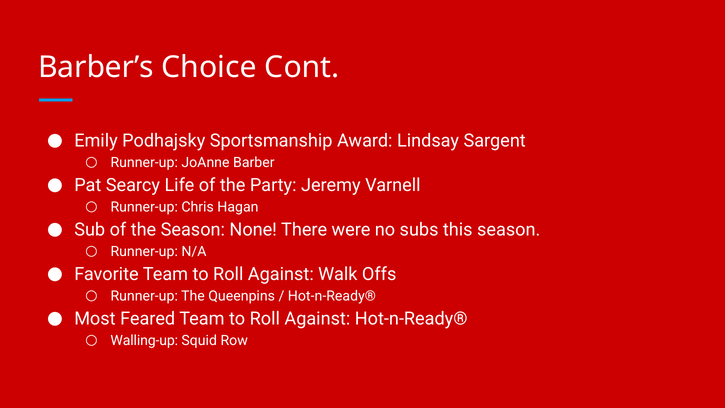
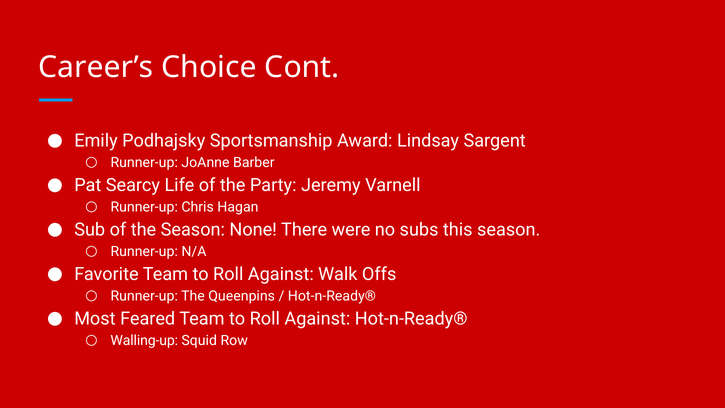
Barber’s: Barber’s -> Career’s
